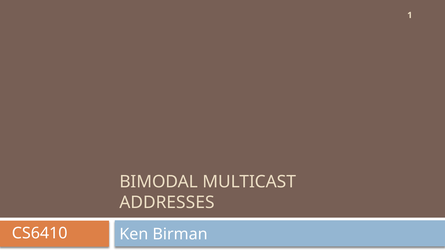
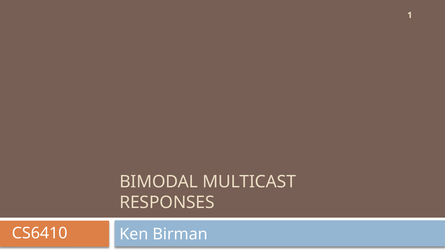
ADDRESSES: ADDRESSES -> RESPONSES
